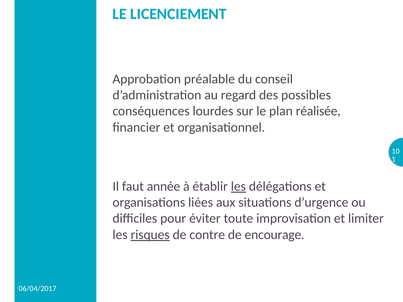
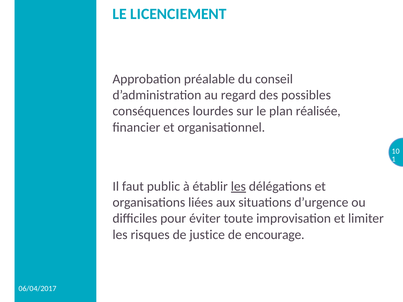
année: année -> public
risques underline: present -> none
contre: contre -> justice
